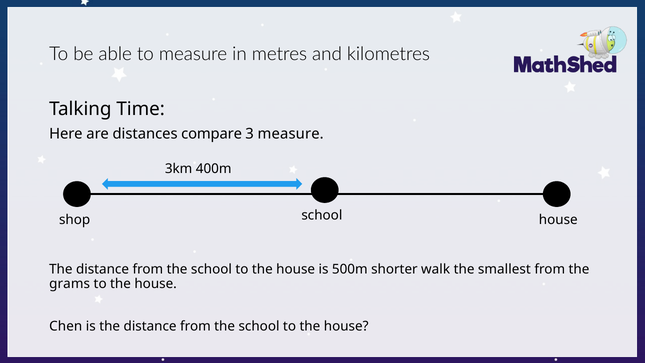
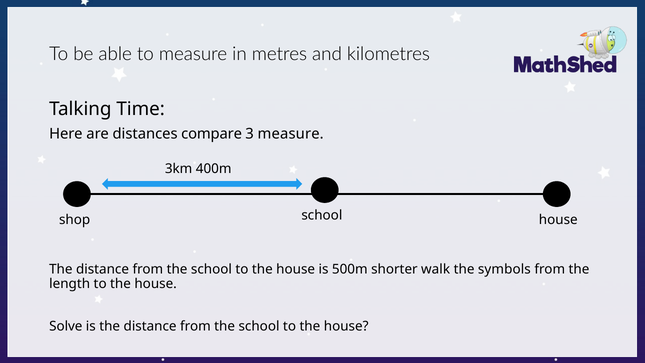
smallest: smallest -> symbols
grams: grams -> length
Chen: Chen -> Solve
